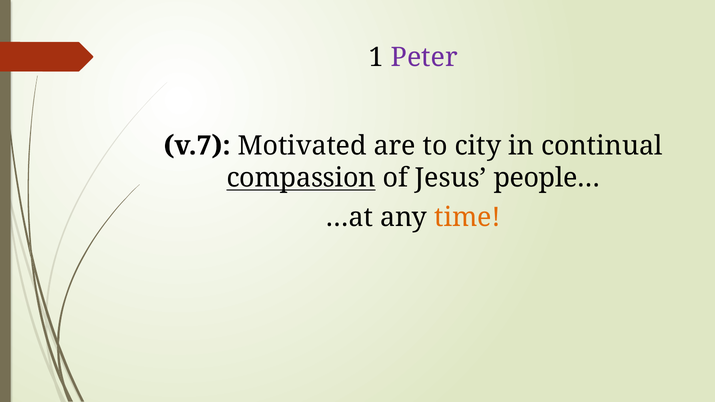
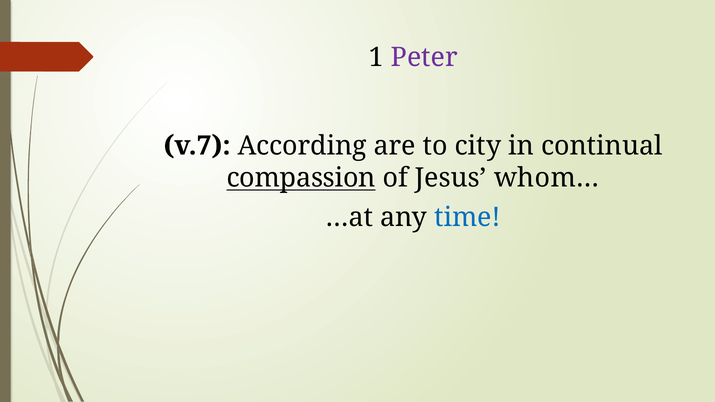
Motivated: Motivated -> According
people…: people… -> whom…
time colour: orange -> blue
